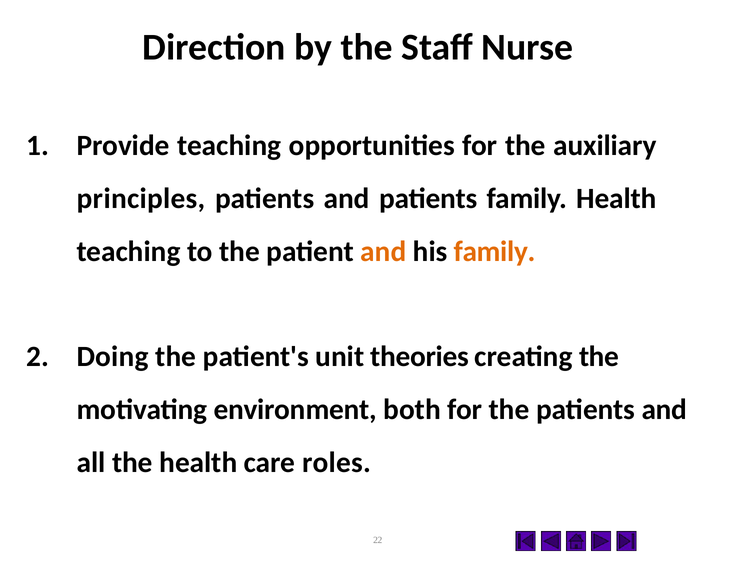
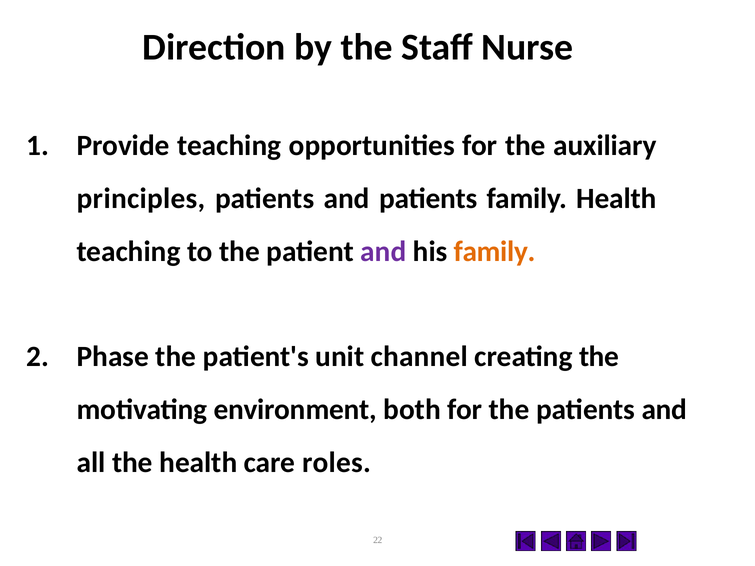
and at (383, 252) colour: orange -> purple
Doing: Doing -> Phase
theories: theories -> channel
